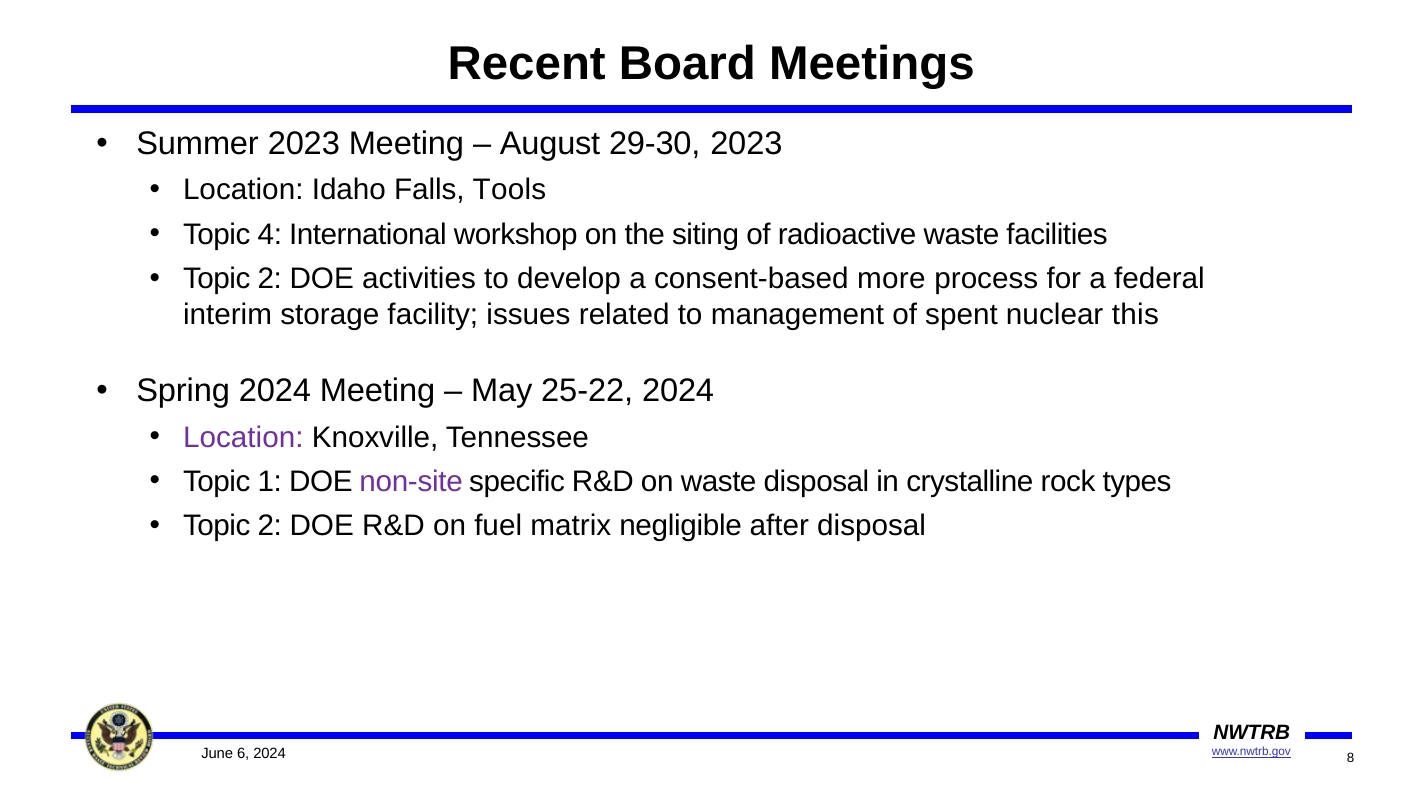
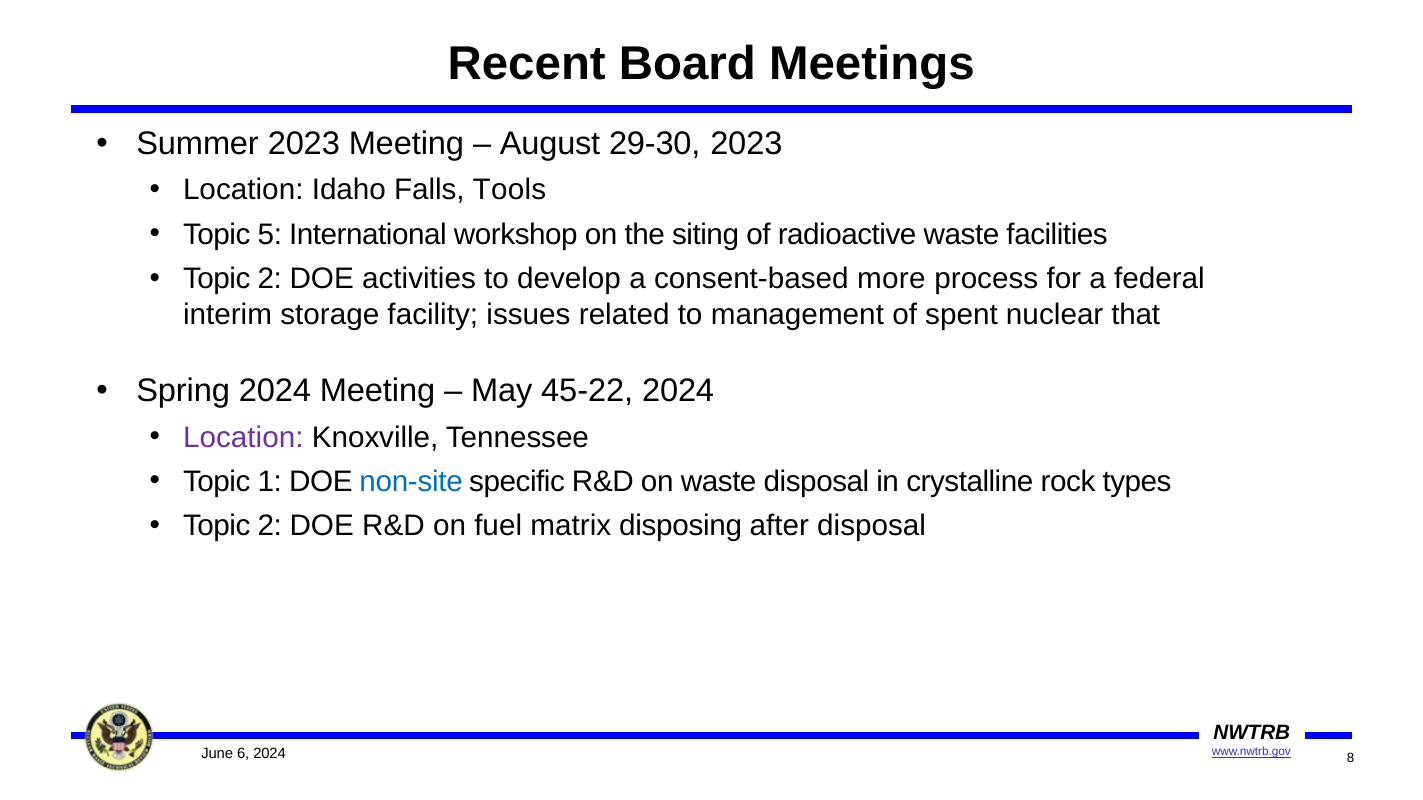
4: 4 -> 5
this: this -> that
25-22: 25-22 -> 45-22
non-site colour: purple -> blue
negligible: negligible -> disposing
